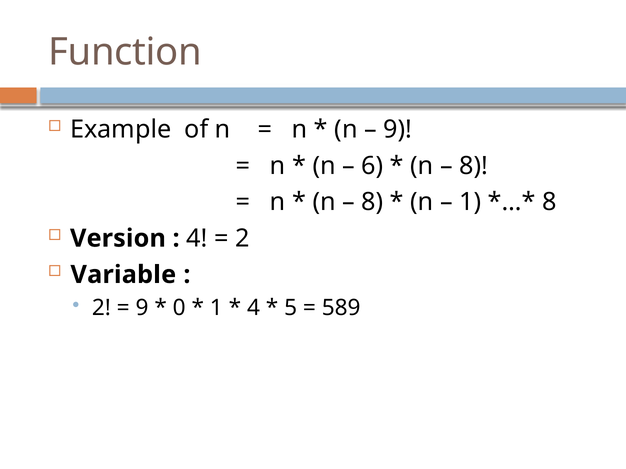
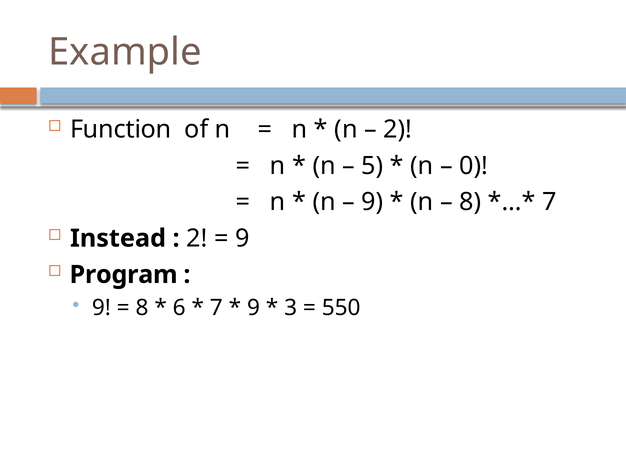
Function: Function -> Example
Example: Example -> Function
9 at (398, 130): 9 -> 2
6: 6 -> 5
8 at (474, 166): 8 -> 0
8 at (372, 202): 8 -> 9
1 at (470, 202): 1 -> 8
8 at (549, 202): 8 -> 7
Version: Version -> Instead
4 at (197, 239): 4 -> 2
2 at (242, 239): 2 -> 9
Variable: Variable -> Program
2 at (101, 308): 2 -> 9
9 at (142, 308): 9 -> 8
0: 0 -> 6
1 at (216, 308): 1 -> 7
4 at (253, 308): 4 -> 9
5: 5 -> 3
589: 589 -> 550
